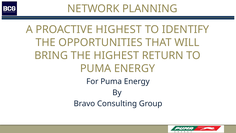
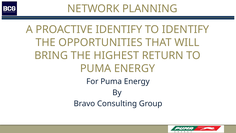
PROACTIVE HIGHEST: HIGHEST -> IDENTIFY
